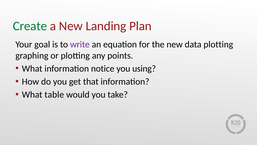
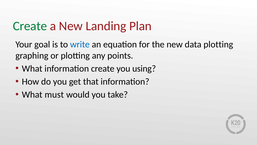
write colour: purple -> blue
information notice: notice -> create
table: table -> must
